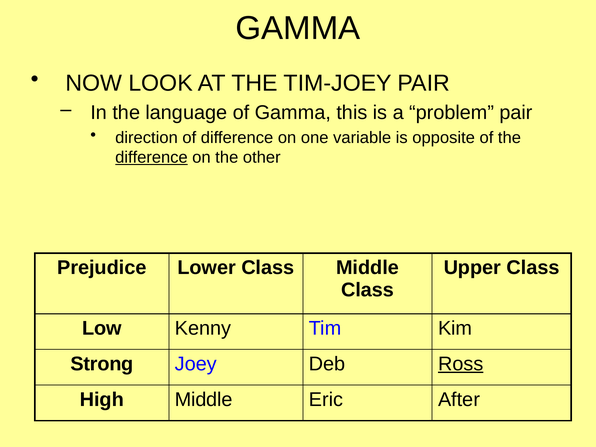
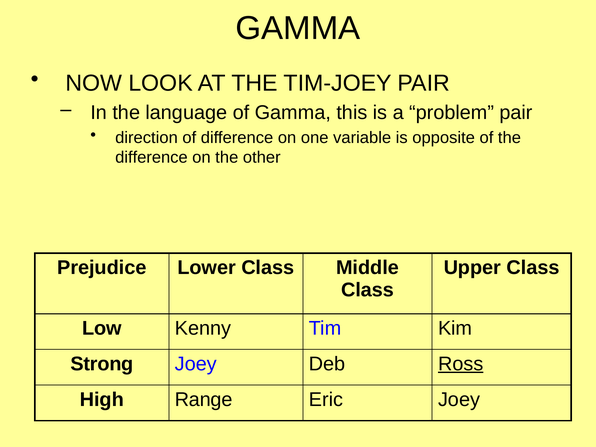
difference at (151, 157) underline: present -> none
High Middle: Middle -> Range
Eric After: After -> Joey
